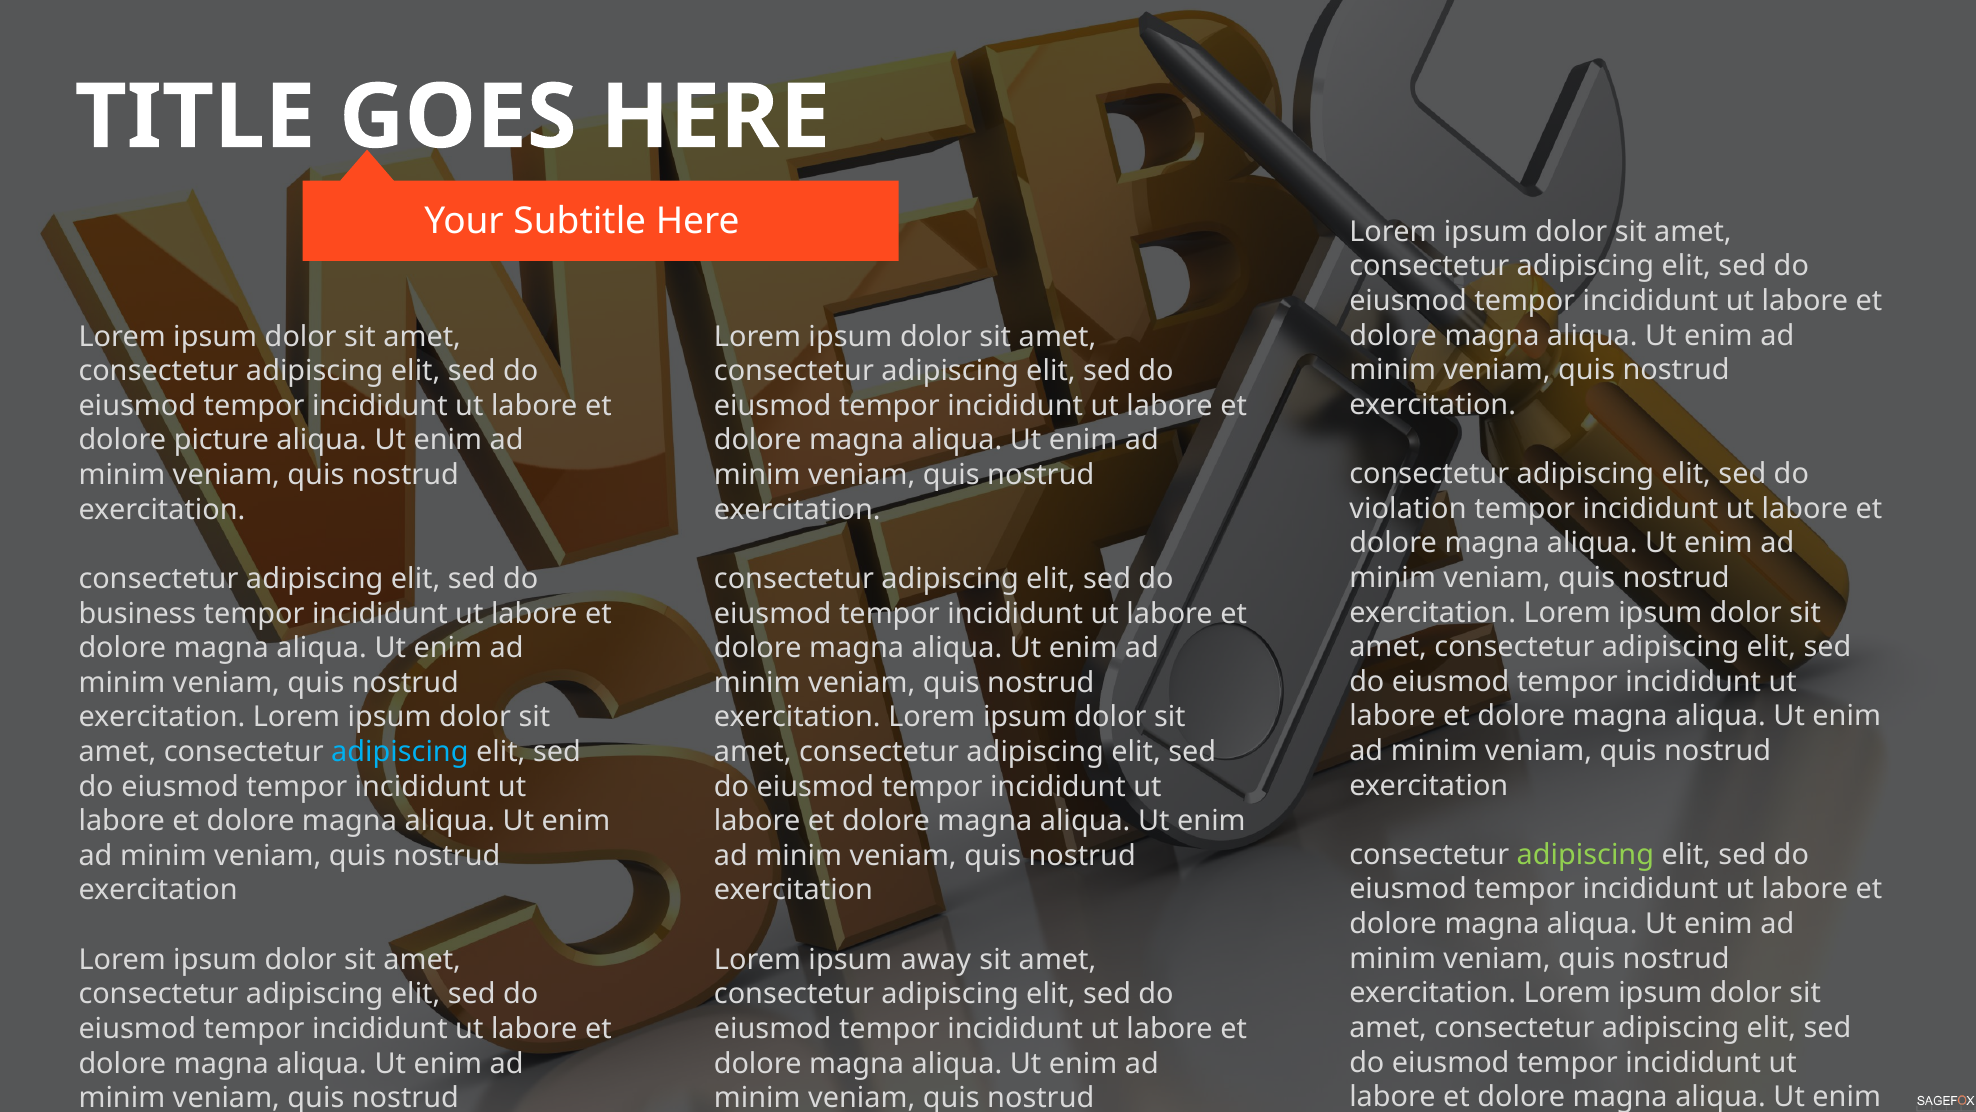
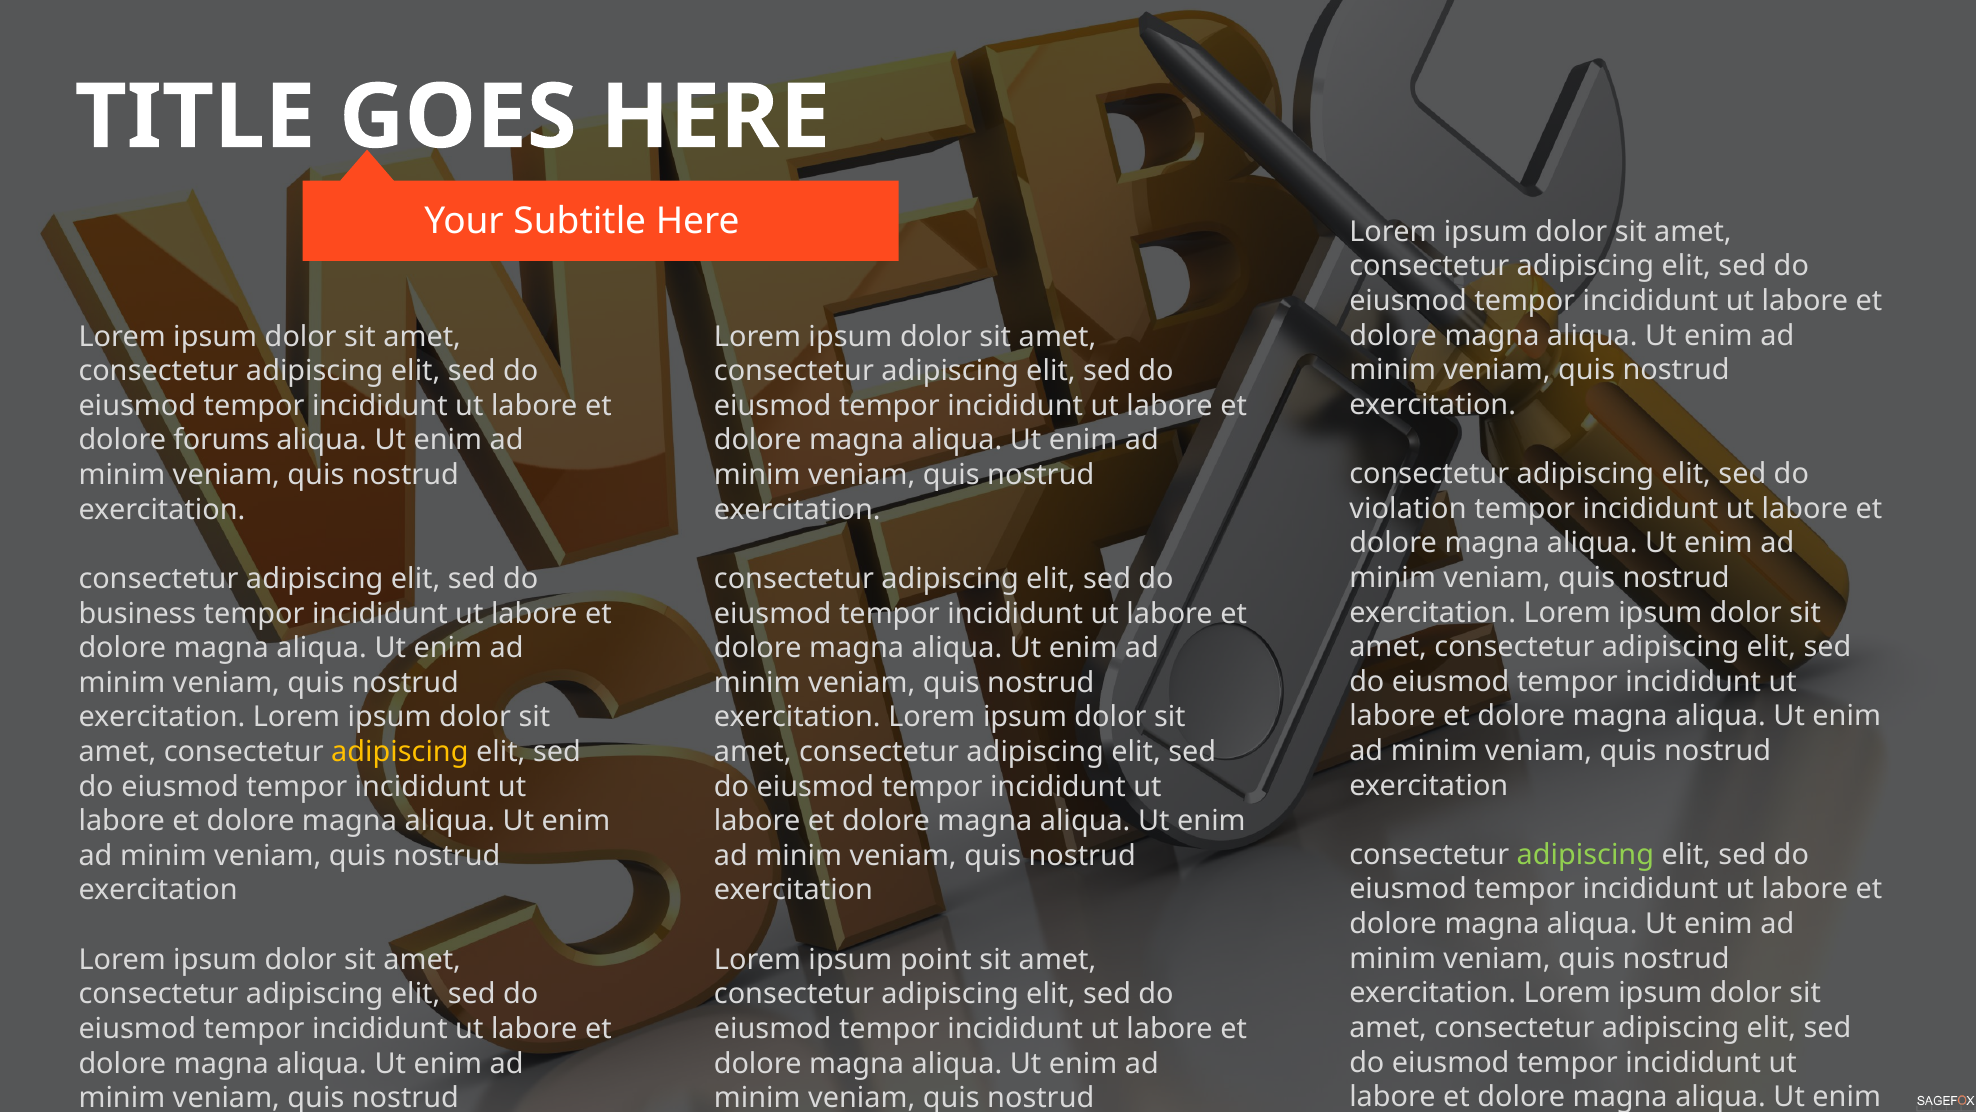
picture: picture -> forums
adipiscing at (400, 752) colour: light blue -> yellow
away: away -> point
